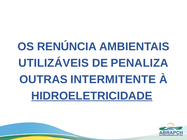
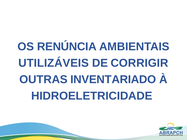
PENALIZA: PENALIZA -> CORRIGIR
INTERMITENTE: INTERMITENTE -> INVENTARIADO
HIDROELETRICIDADE underline: present -> none
